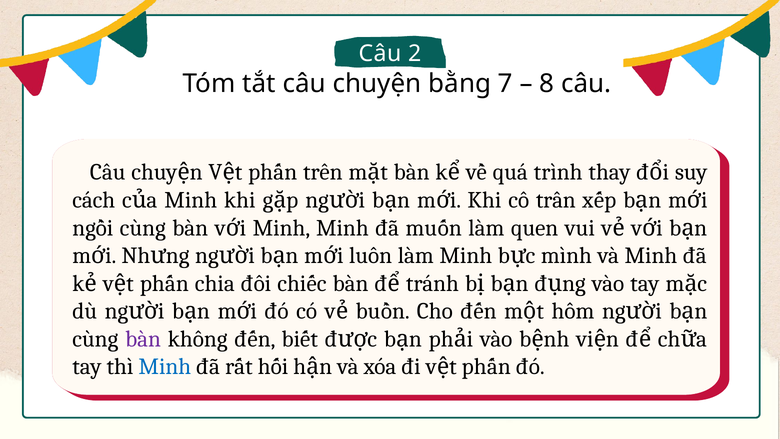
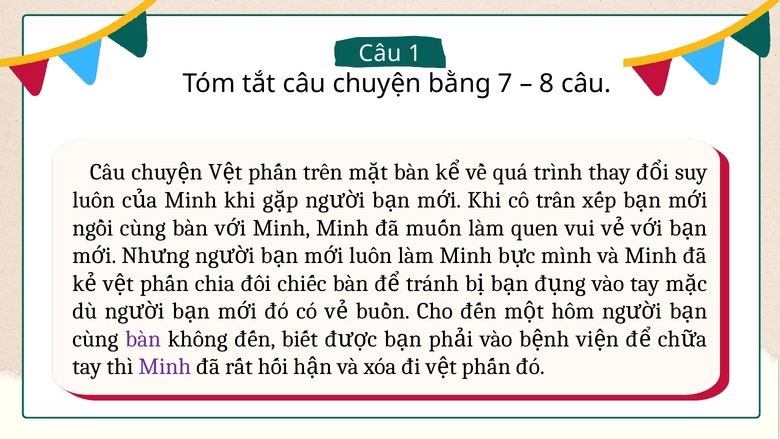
2: 2 -> 1
cách at (94, 200): cách -> luôn
Minh at (165, 367) colour: blue -> purple
